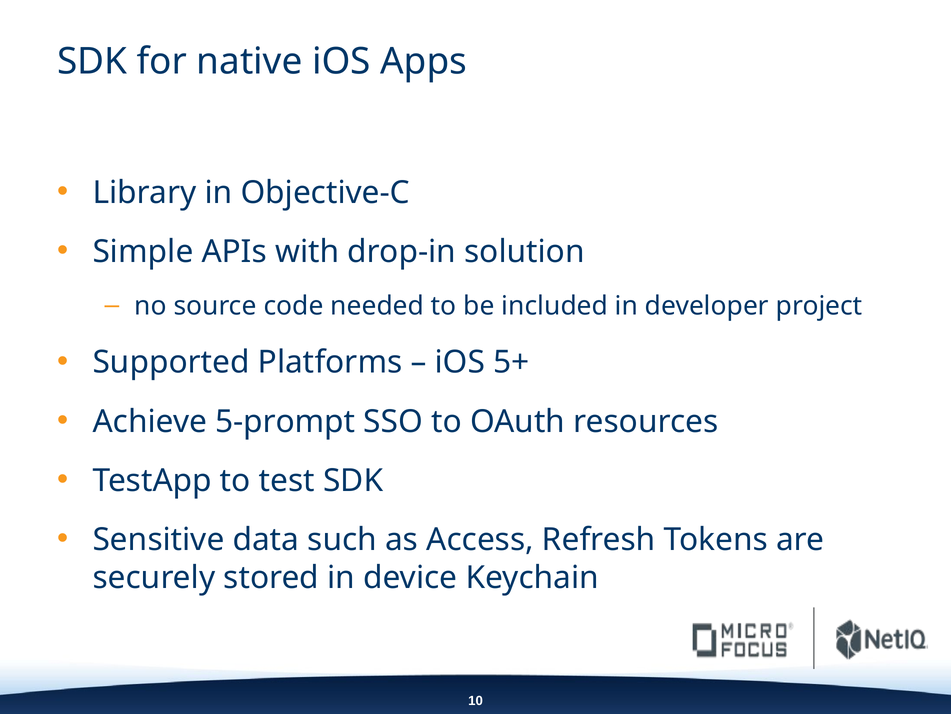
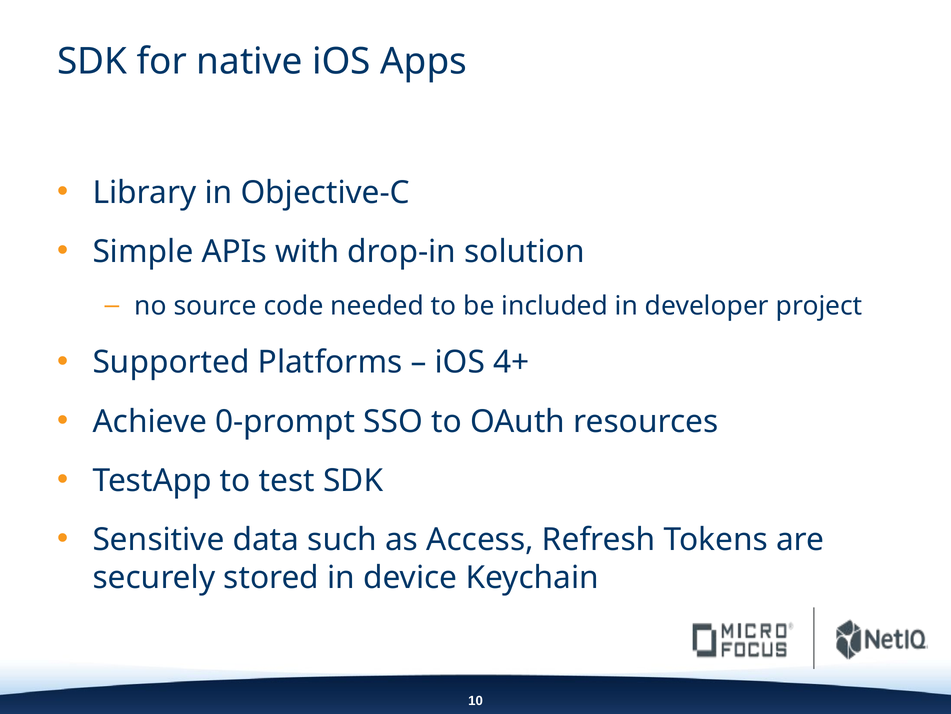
5+: 5+ -> 4+
5-prompt: 5-prompt -> 0-prompt
